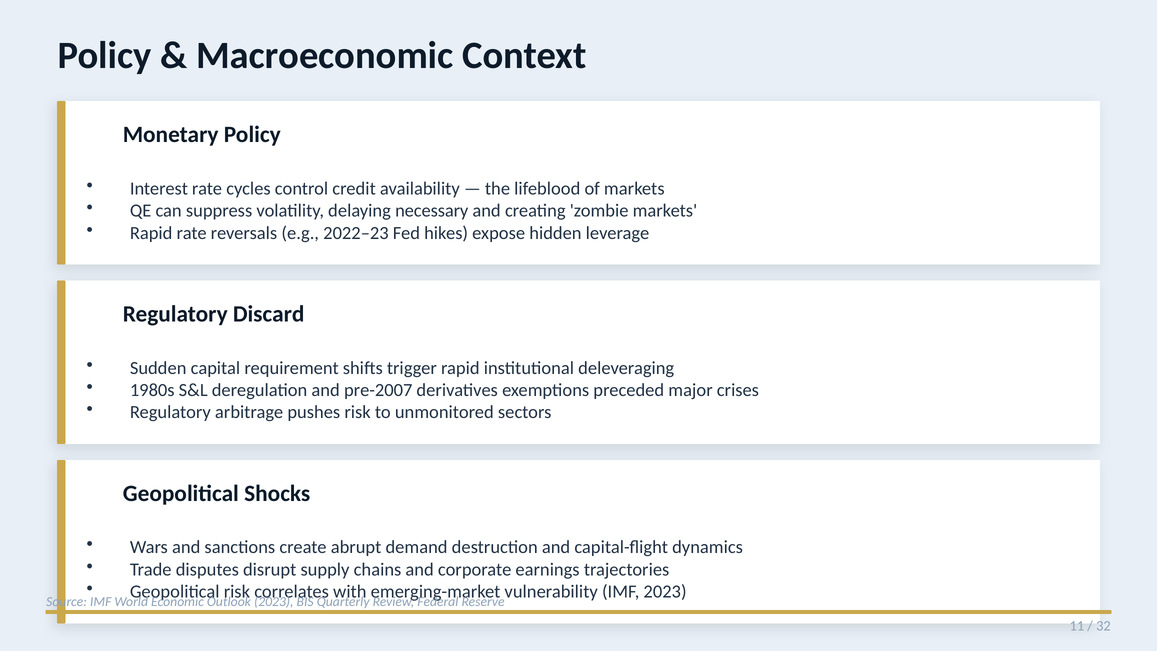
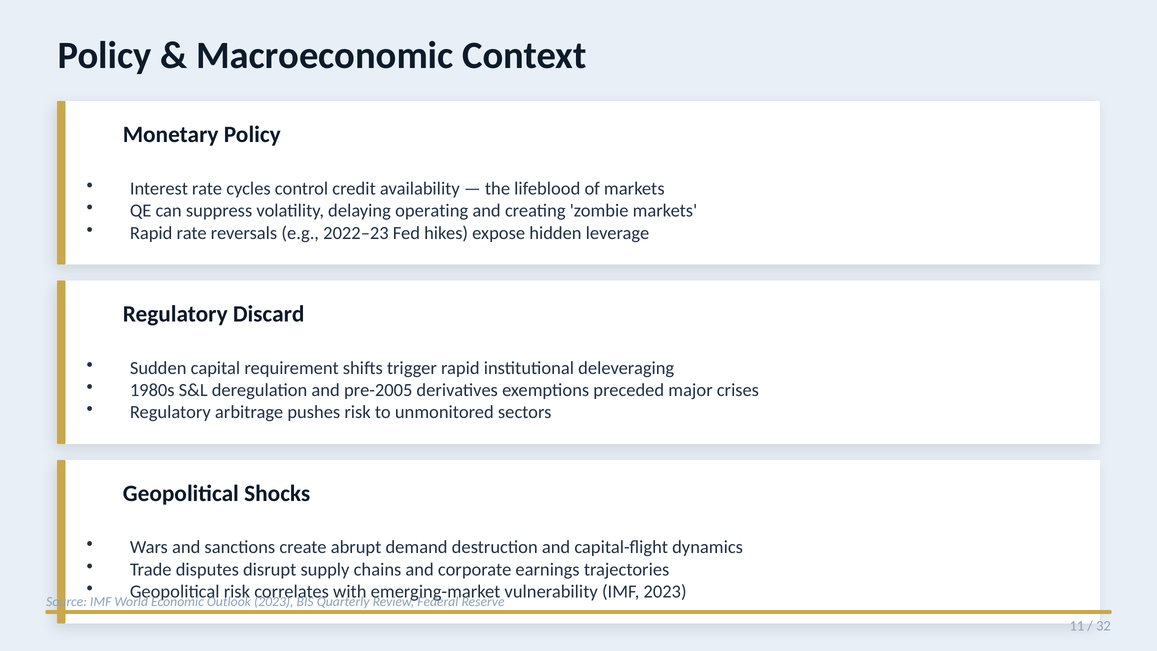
necessary: necessary -> operating
pre-2007: pre-2007 -> pre-2005
